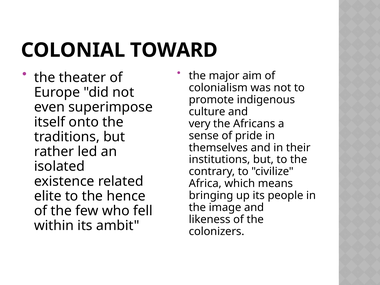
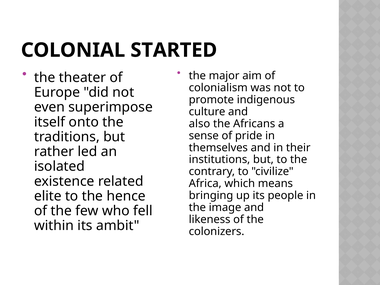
TOWARD: TOWARD -> STARTED
very: very -> also
